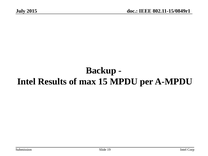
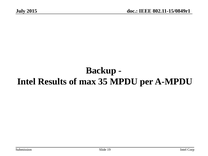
15: 15 -> 35
